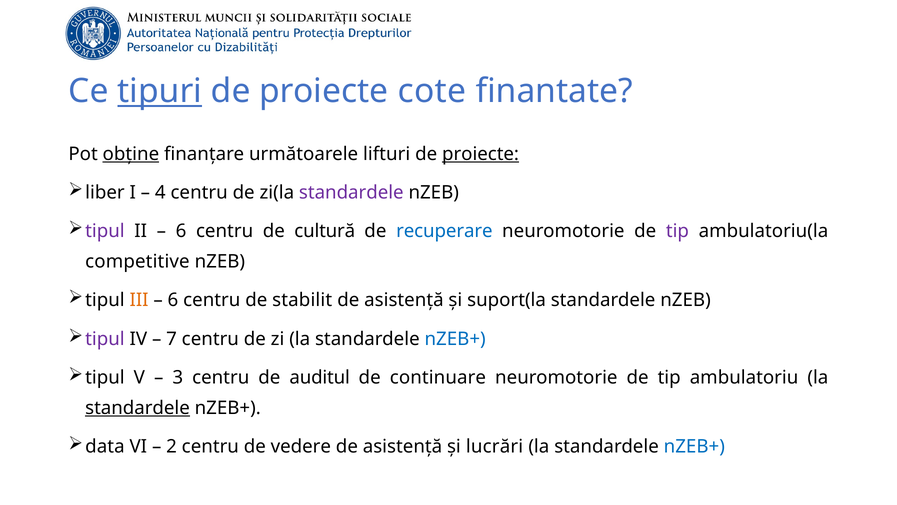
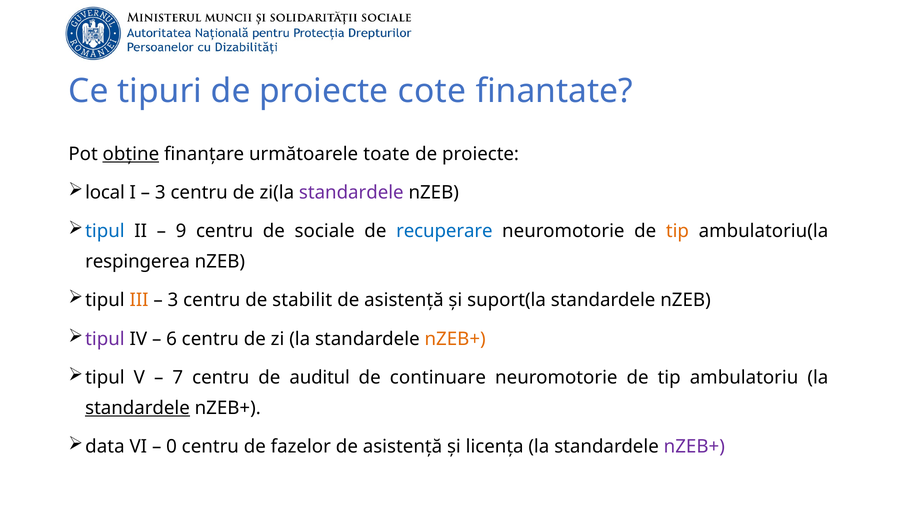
tipuri underline: present -> none
lifturi: lifturi -> toate
proiecte at (481, 154) underline: present -> none
liber: liber -> local
4 at (160, 192): 4 -> 3
tipul at (105, 231) colour: purple -> blue
6 at (181, 231): 6 -> 9
cultură: cultură -> sociale
tip at (677, 231) colour: purple -> orange
competitive: competitive -> respingerea
6 at (173, 300): 6 -> 3
7: 7 -> 6
nZEB+ at (455, 339) colour: blue -> orange
3: 3 -> 7
2: 2 -> 0
vedere: vedere -> fazelor
lucrări: lucrări -> licența
nZEB+ at (694, 446) colour: blue -> purple
